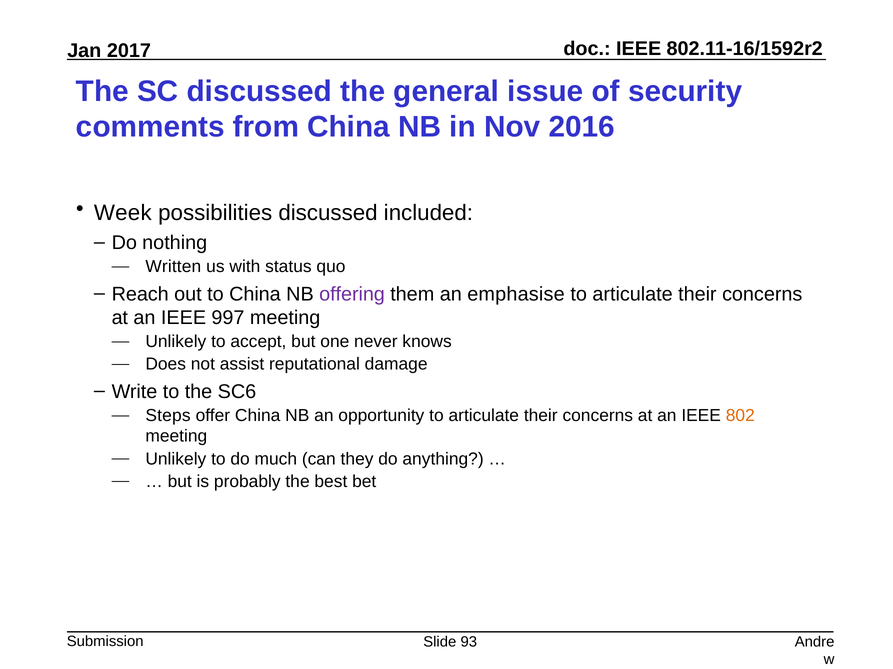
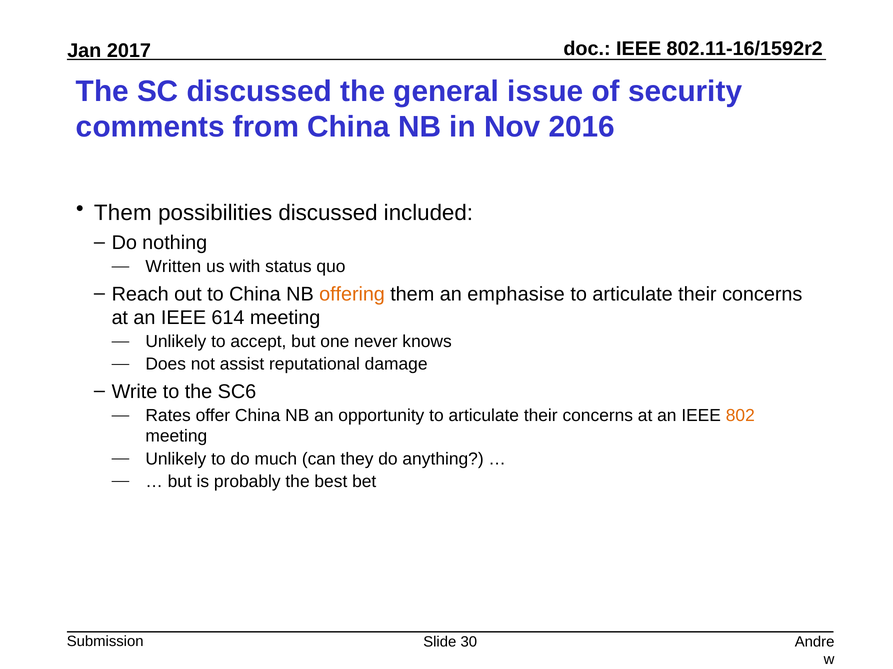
Week at (123, 213): Week -> Them
offering colour: purple -> orange
997: 997 -> 614
Steps: Steps -> Rates
93: 93 -> 30
